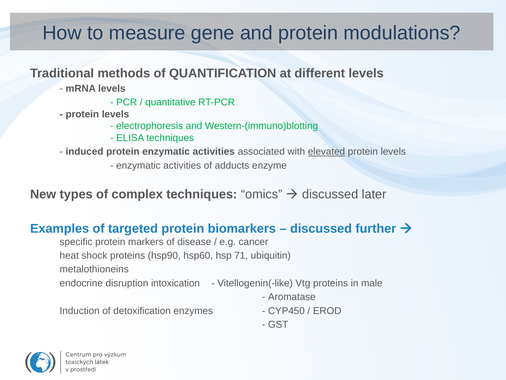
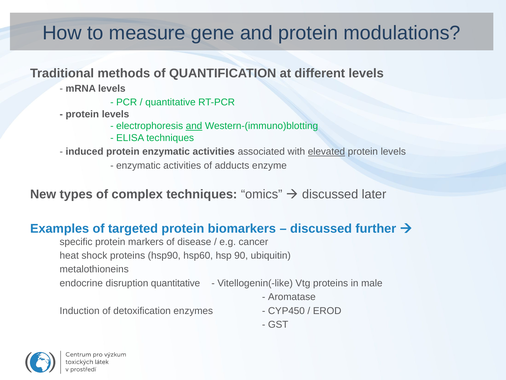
and at (194, 126) underline: none -> present
71: 71 -> 90
disruption intoxication: intoxication -> quantitative
